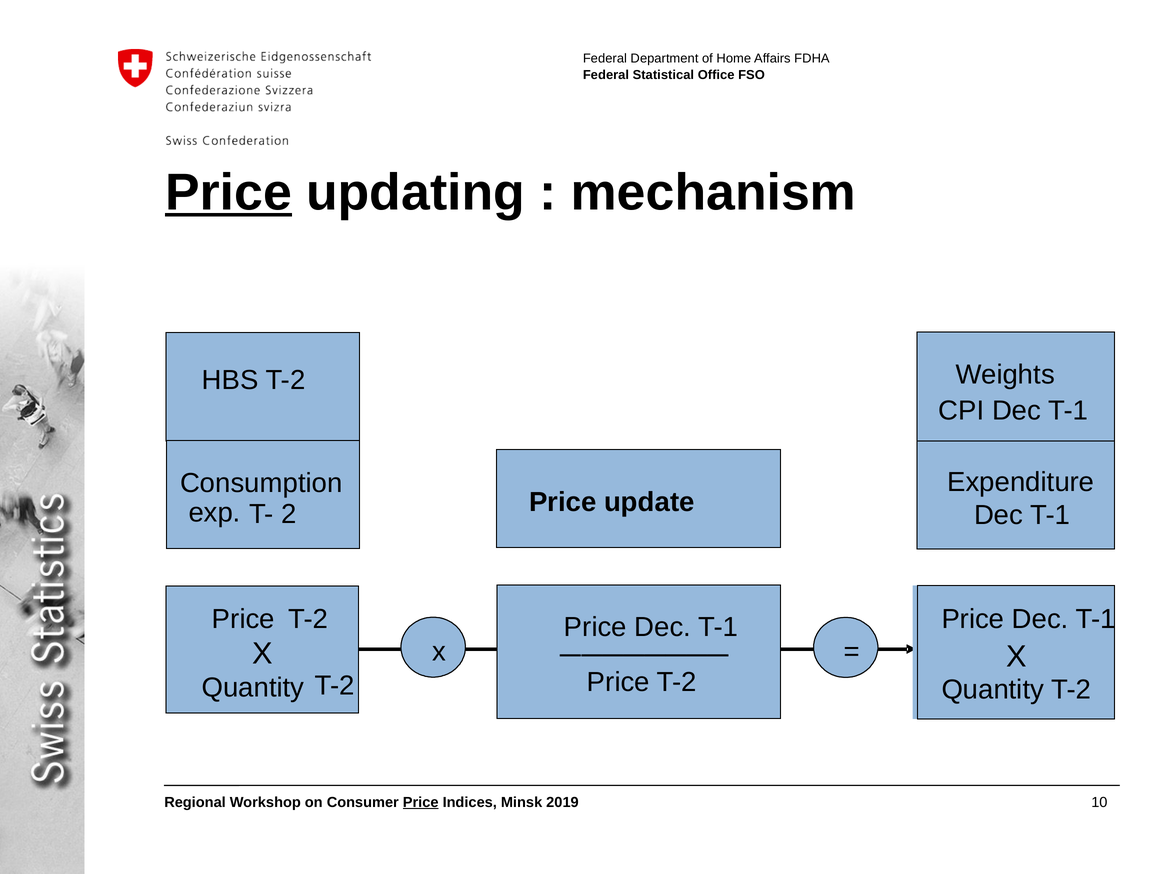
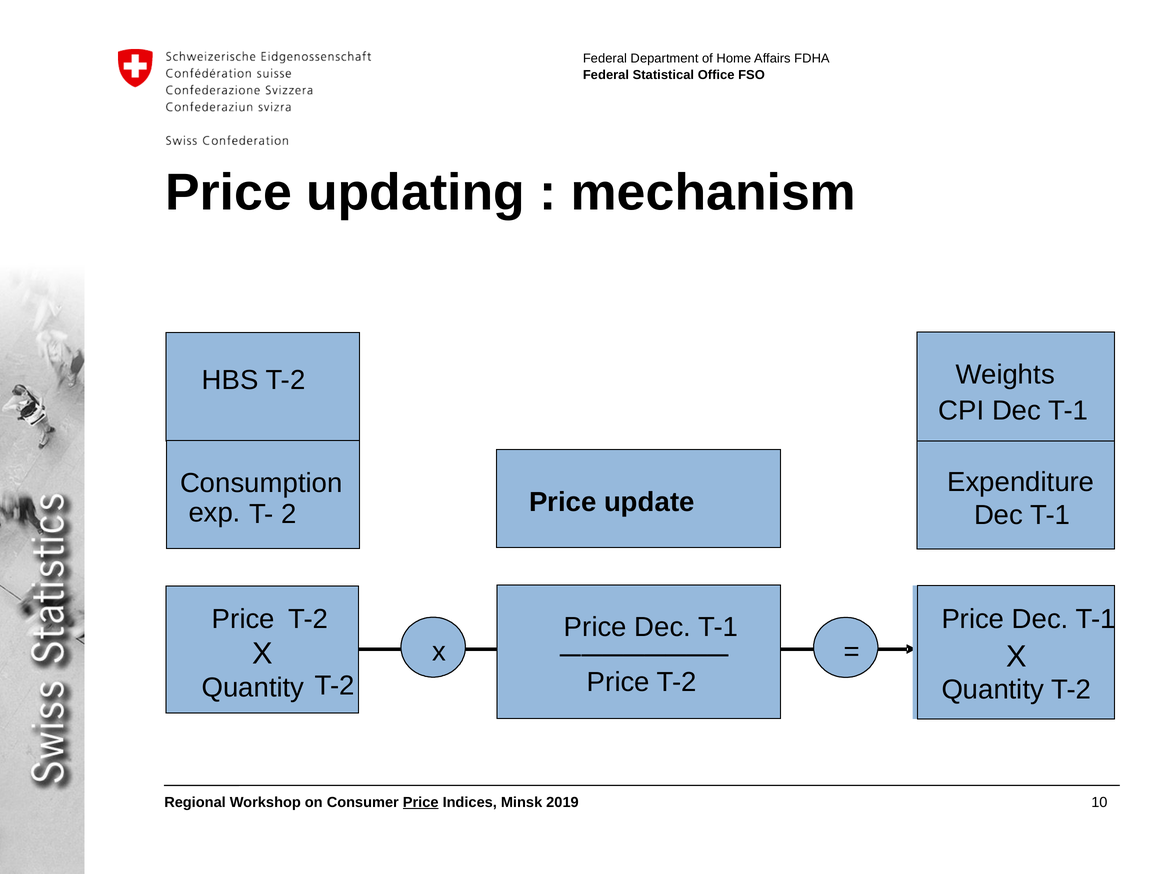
Price at (229, 193) underline: present -> none
